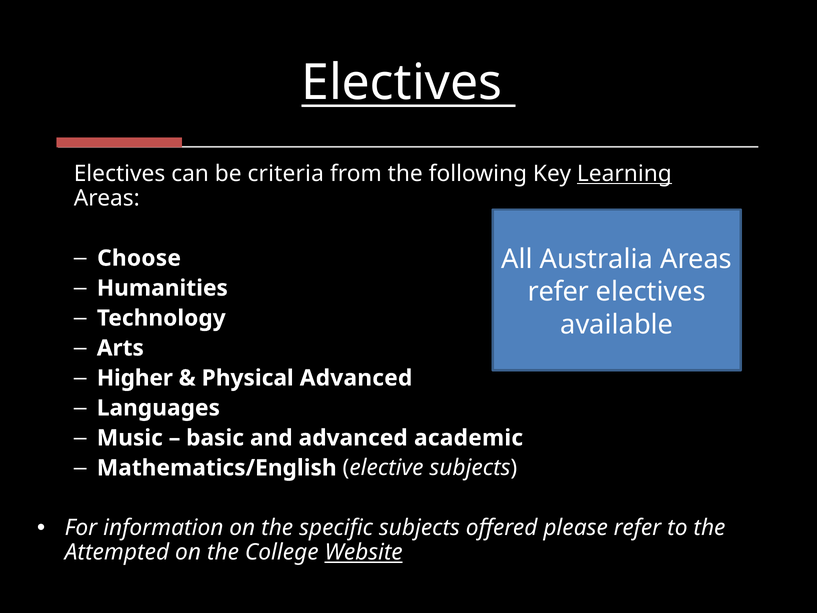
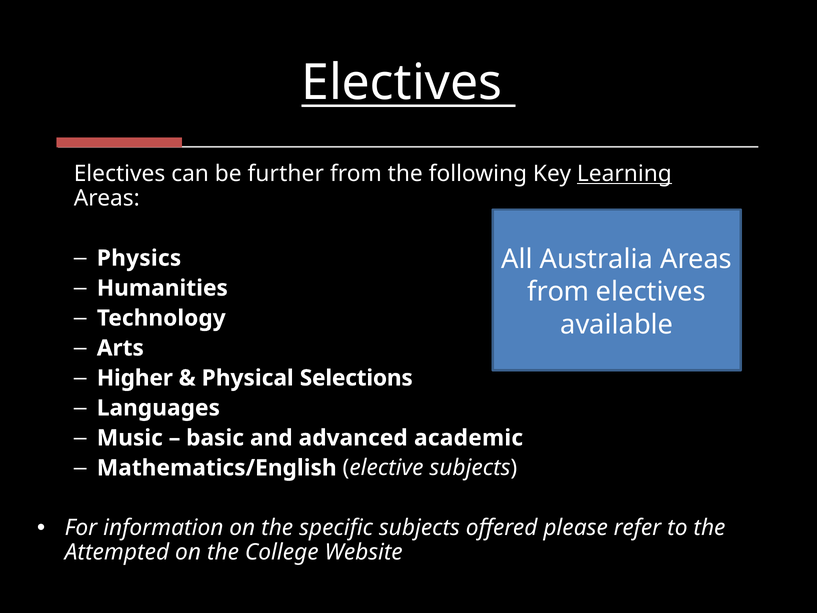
criteria: criteria -> further
Choose: Choose -> Physics
refer at (558, 292): refer -> from
Physical Advanced: Advanced -> Selections
Website underline: present -> none
